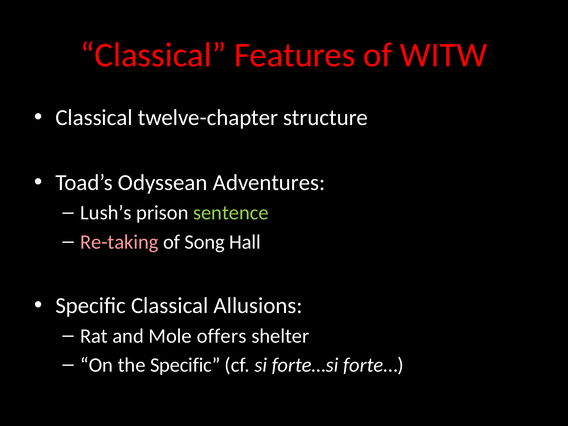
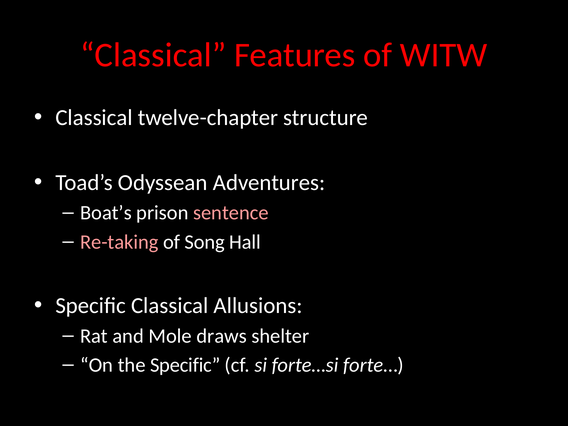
Lush’s: Lush’s -> Boat’s
sentence colour: light green -> pink
offers: offers -> draws
